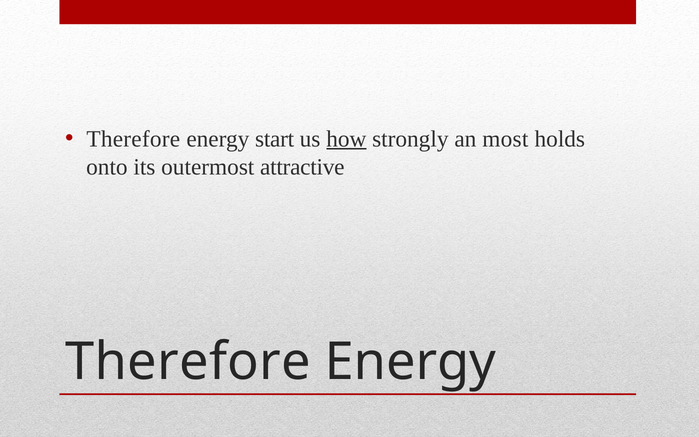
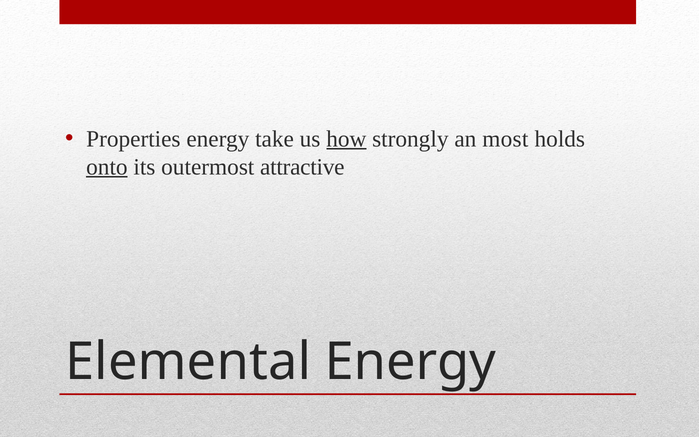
Therefore at (133, 139): Therefore -> Properties
start: start -> take
onto underline: none -> present
Therefore at (188, 362): Therefore -> Elemental
